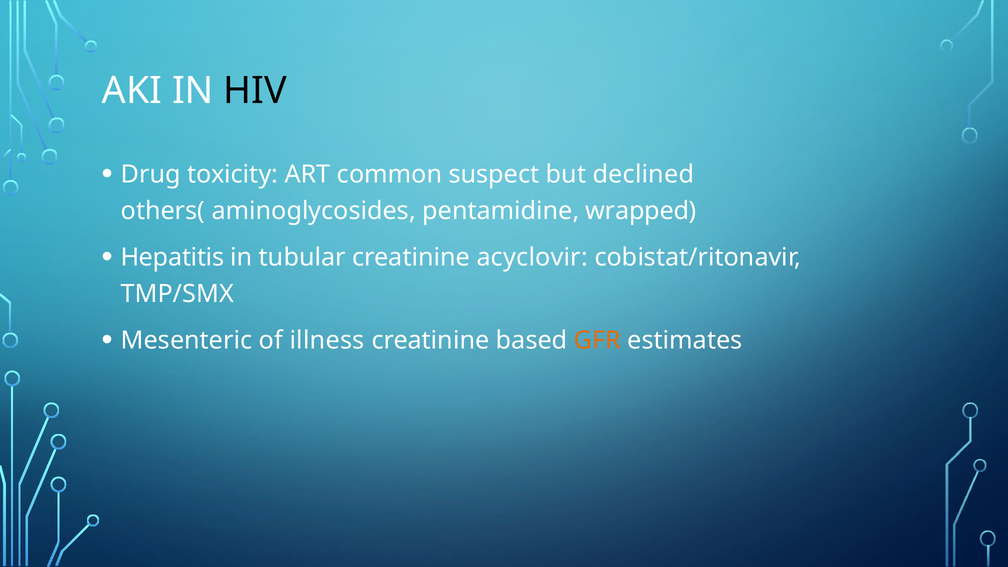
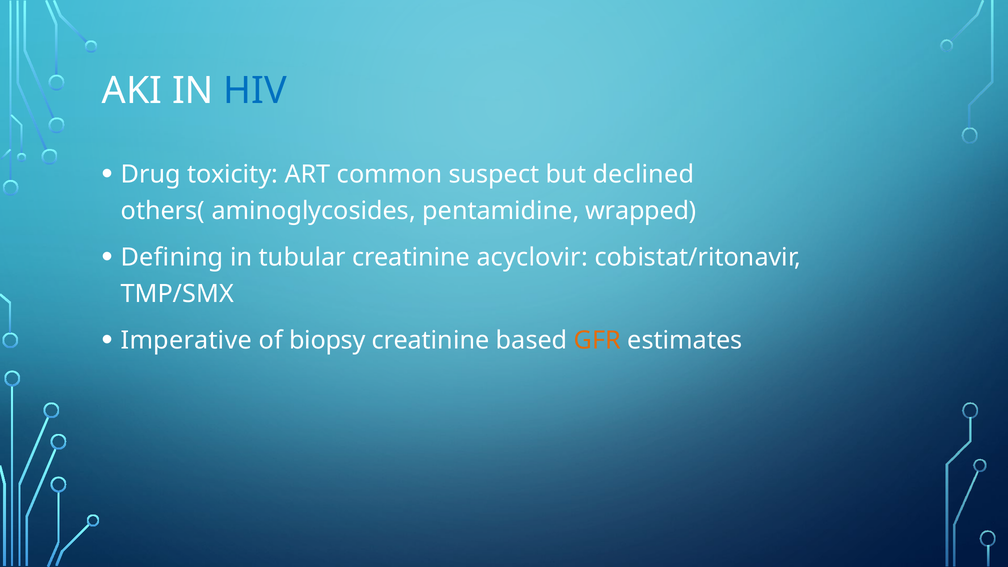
HIV colour: black -> blue
Hepatitis: Hepatitis -> Defining
Mesenteric: Mesenteric -> Imperative
illness: illness -> biopsy
